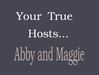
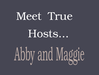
Your: Your -> Meet
